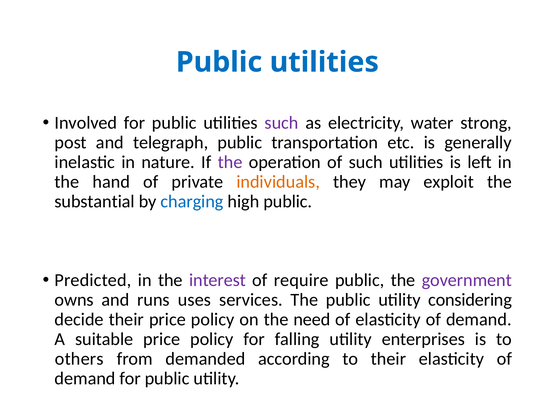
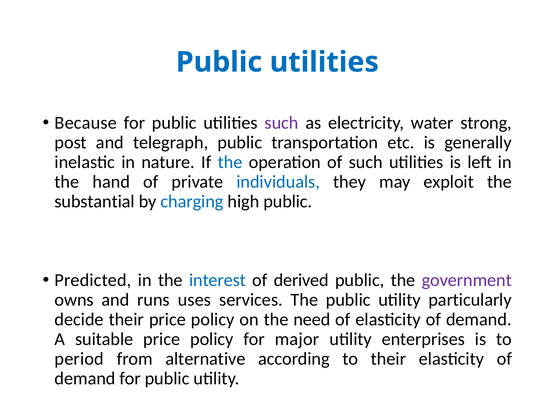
Involved: Involved -> Because
the at (230, 162) colour: purple -> blue
individuals colour: orange -> blue
interest colour: purple -> blue
require: require -> derived
considering: considering -> particularly
falling: falling -> major
others: others -> period
demanded: demanded -> alternative
